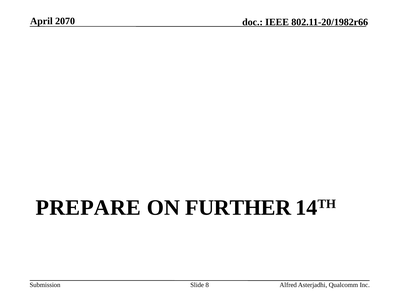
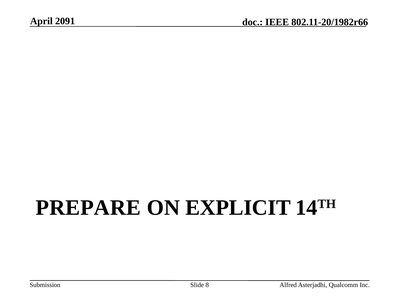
2070: 2070 -> 2091
FURTHER: FURTHER -> EXPLICIT
